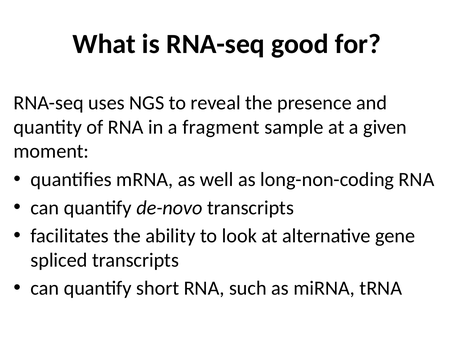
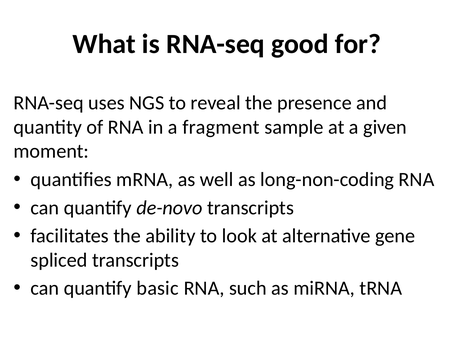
short: short -> basic
